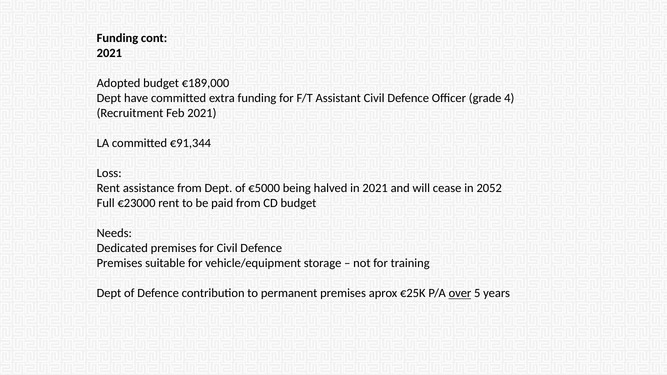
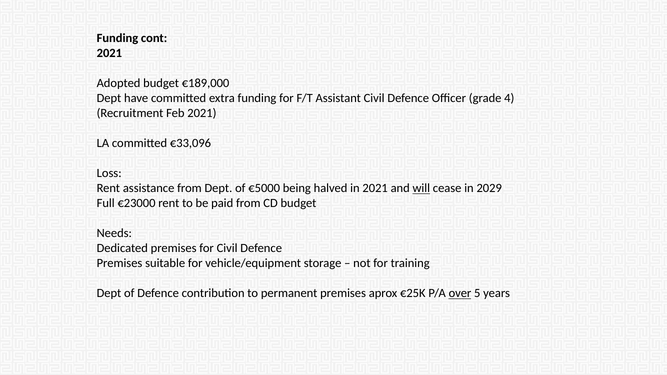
€91,344: €91,344 -> €33,096
will underline: none -> present
2052: 2052 -> 2029
